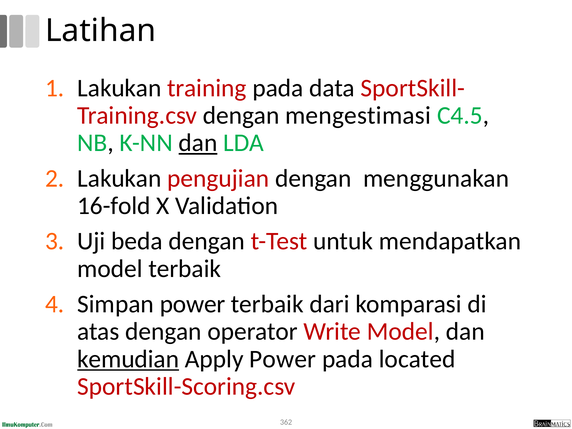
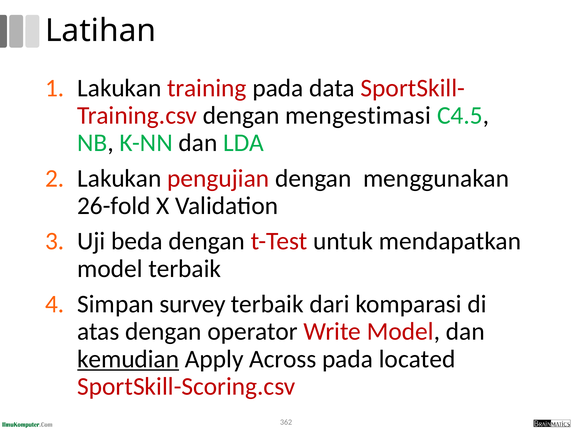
dan at (198, 143) underline: present -> none
16-fold: 16-fold -> 26-fold
Simpan power: power -> survey
Apply Power: Power -> Across
